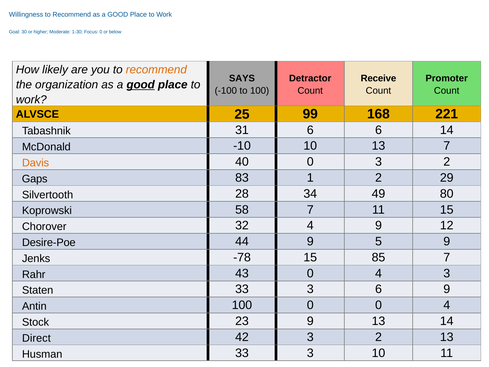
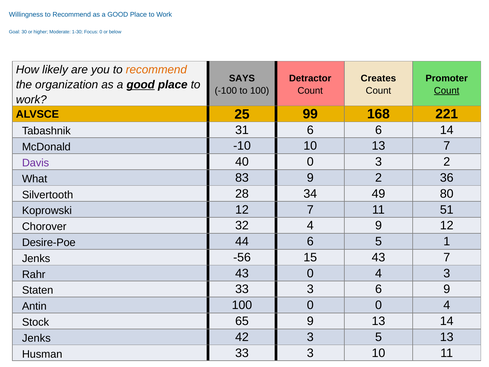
Receive: Receive -> Creates
Count at (447, 91) underline: none -> present
Davis colour: orange -> purple
Gaps: Gaps -> What
83 1: 1 -> 9
29: 29 -> 36
Koprowski 58: 58 -> 12
11 15: 15 -> 51
44 9: 9 -> 6
5 9: 9 -> 1
-78: -78 -> -56
15 85: 85 -> 43
23: 23 -> 65
Direct at (36, 338): Direct -> Jenks
42 3 2: 2 -> 5
